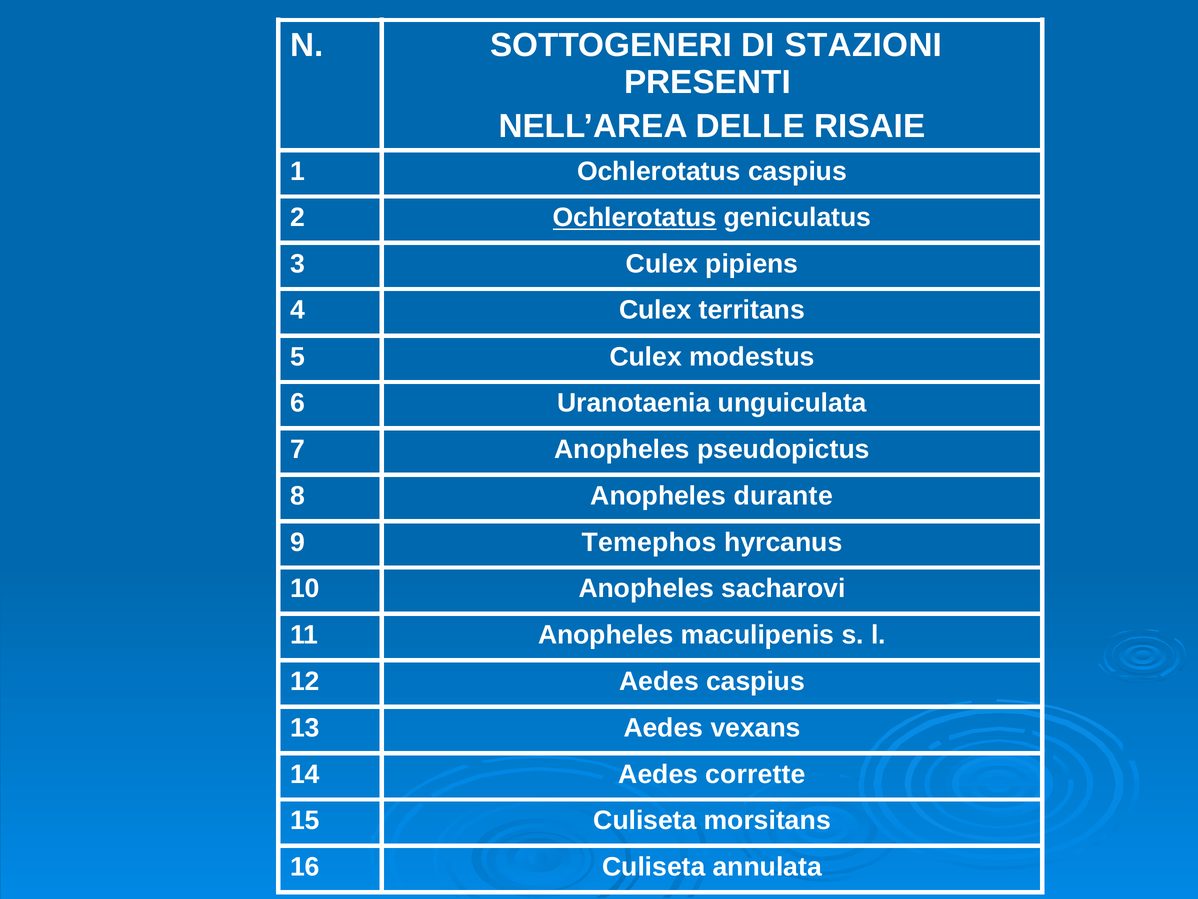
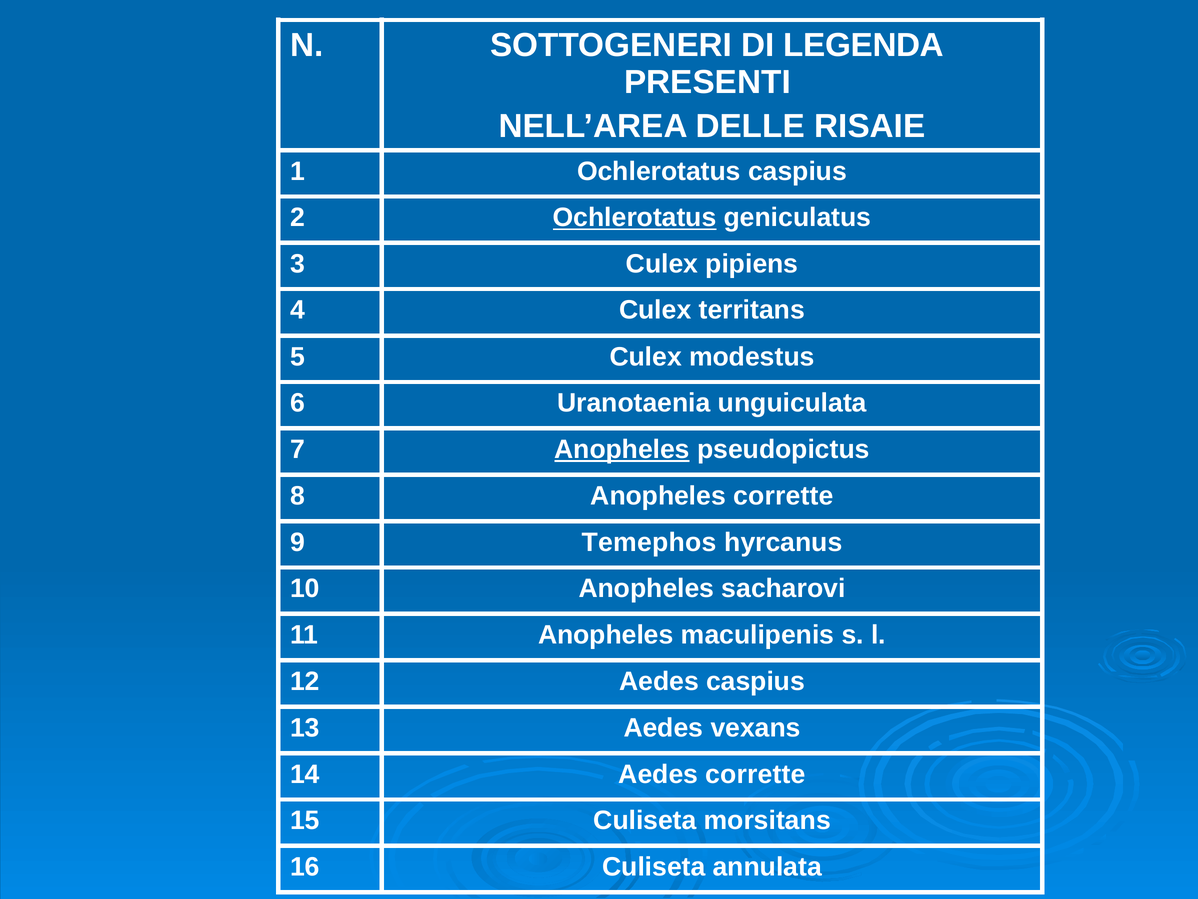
STAZIONI: STAZIONI -> LEGENDA
Anopheles at (622, 449) underline: none -> present
Anopheles durante: durante -> corrette
